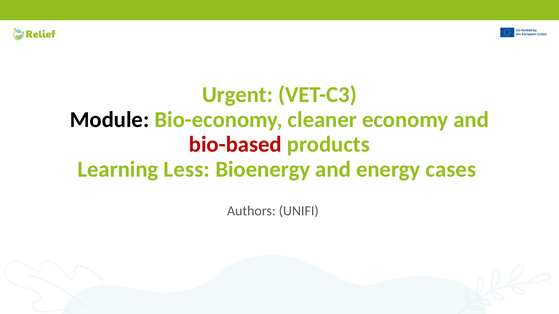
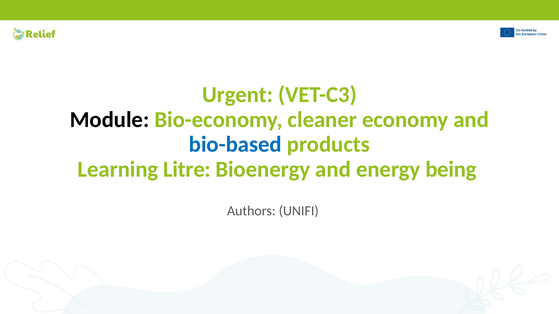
bio-based colour: red -> blue
Less: Less -> Litre
cases: cases -> being
